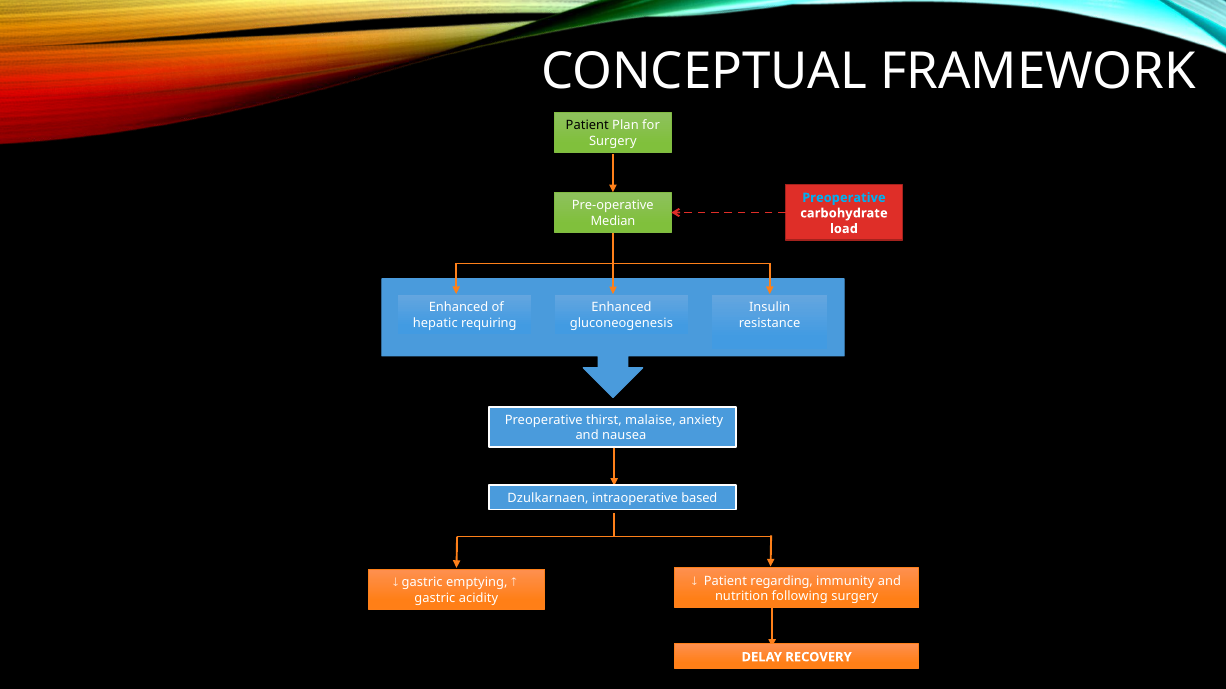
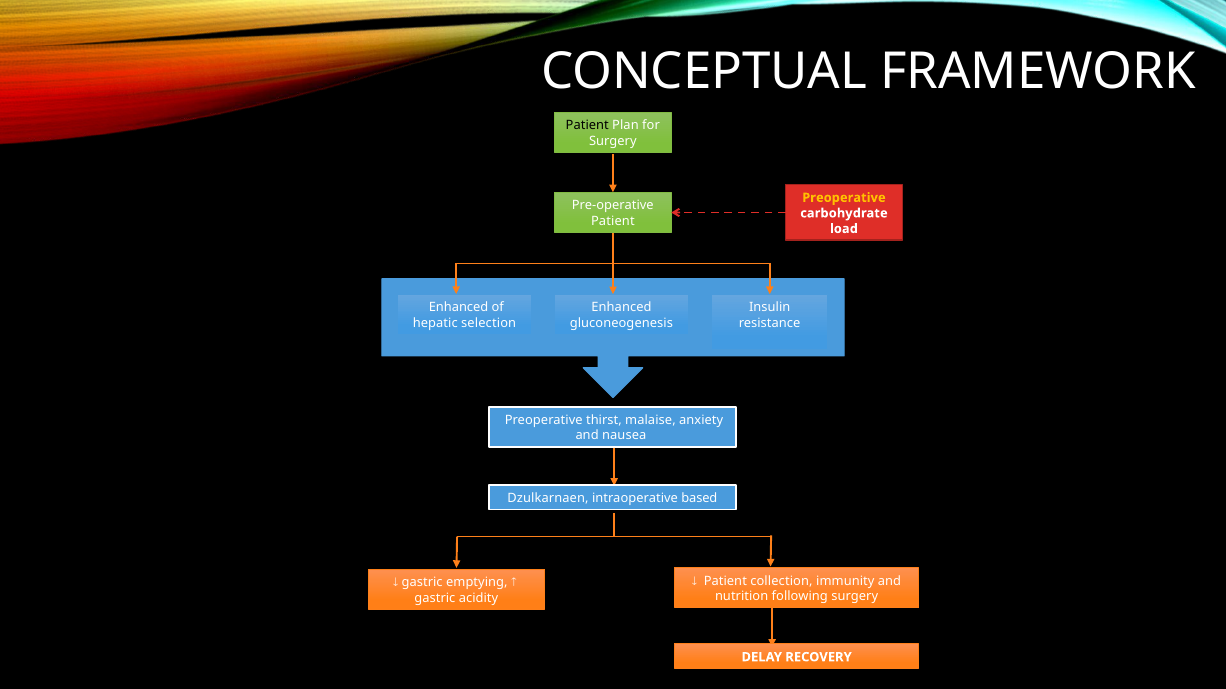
Preoperative at (844, 198) colour: light blue -> yellow
Median at (613, 221): Median -> Patient
requiring: requiring -> selection
regarding: regarding -> collection
